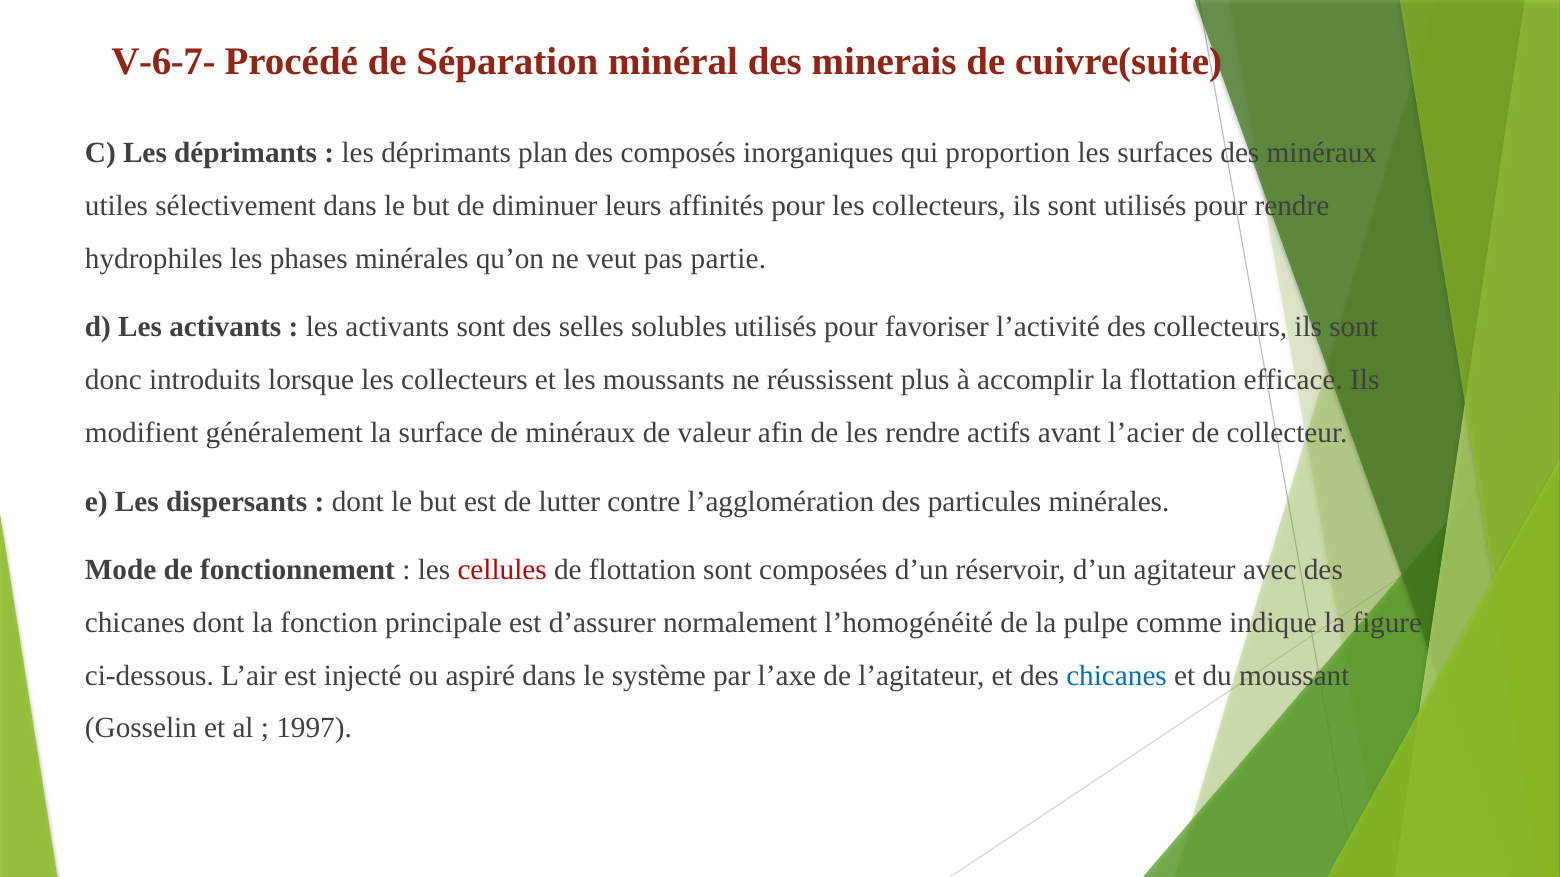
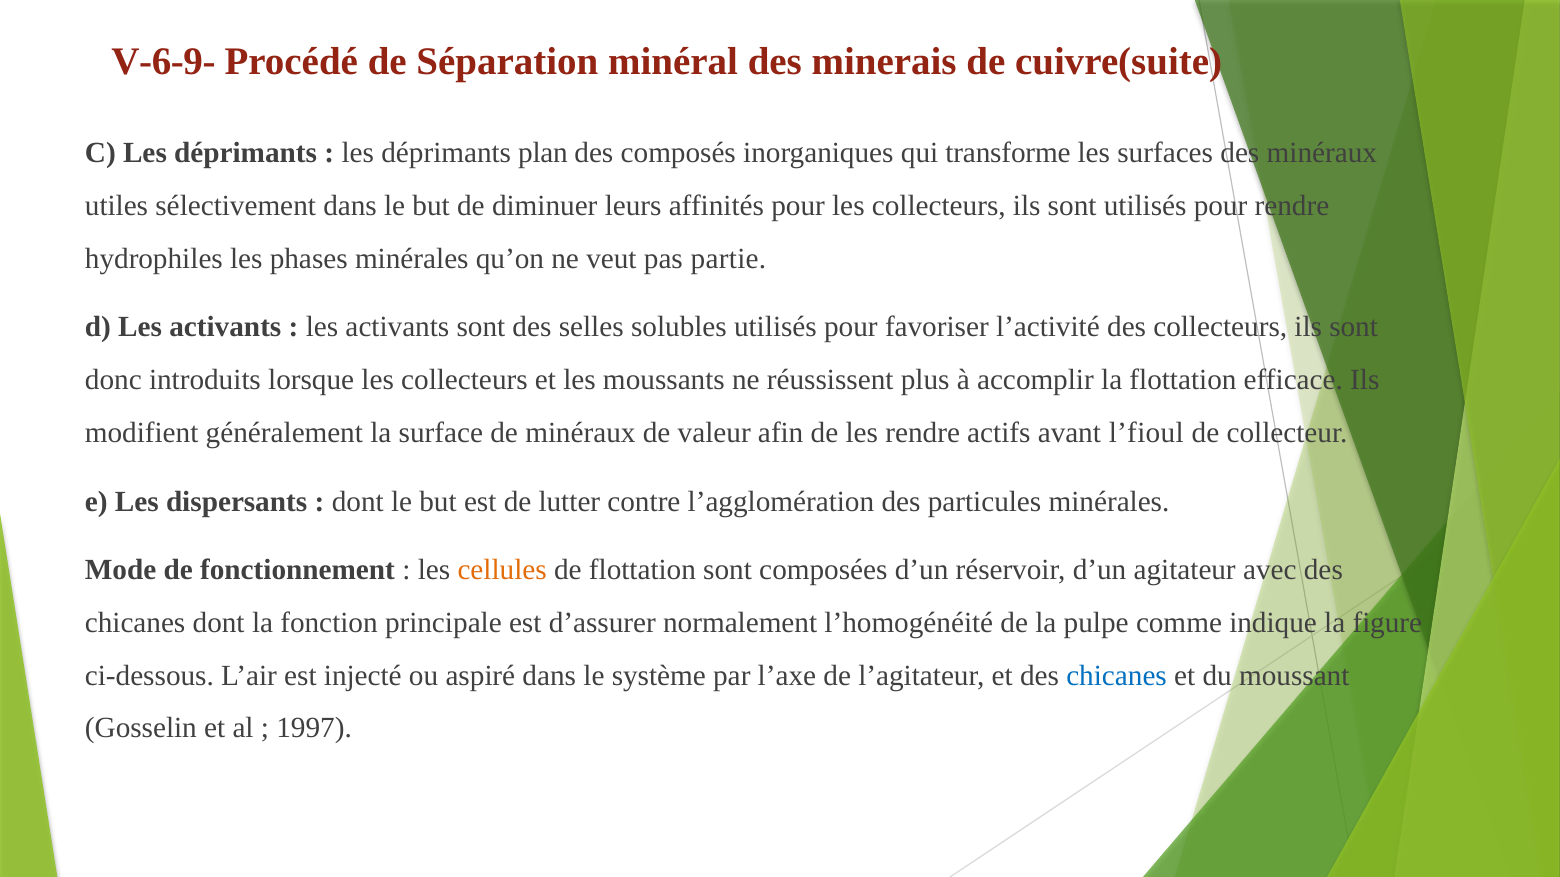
V-6-7-: V-6-7- -> V-6-9-
proportion: proportion -> transforme
l’acier: l’acier -> l’fioul
cellules colour: red -> orange
